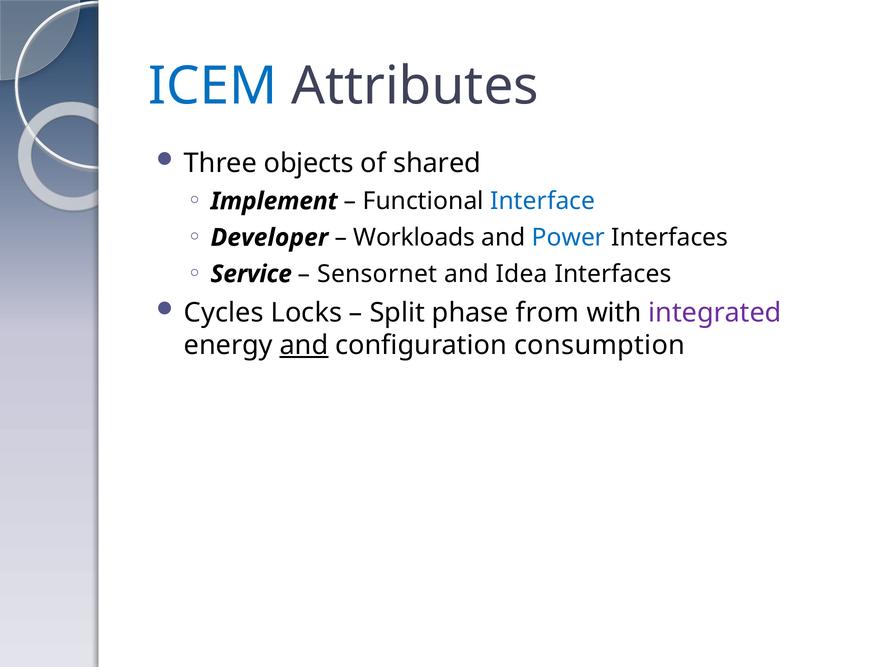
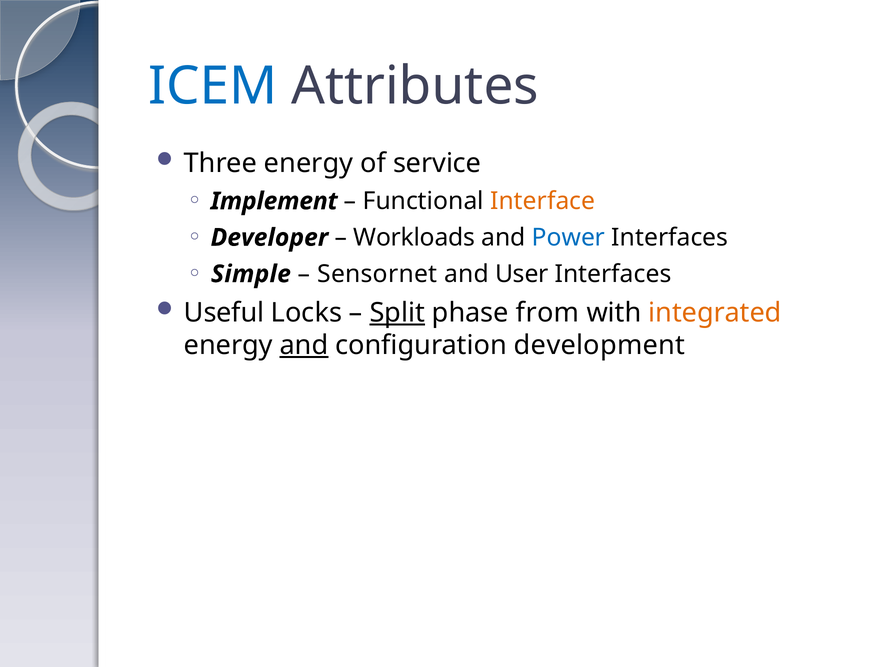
Three objects: objects -> energy
shared: shared -> service
Interface colour: blue -> orange
Service: Service -> Simple
Idea: Idea -> User
Cycles: Cycles -> Useful
Split underline: none -> present
integrated colour: purple -> orange
consumption: consumption -> development
